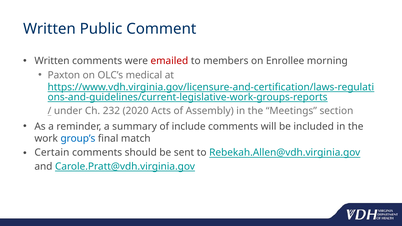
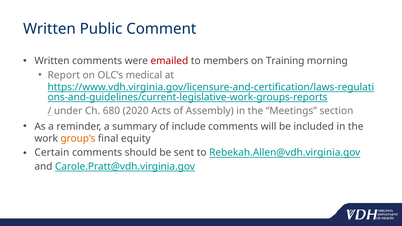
Enrollee: Enrollee -> Training
Paxton: Paxton -> Report
232: 232 -> 680
group’s colour: blue -> orange
match: match -> equity
